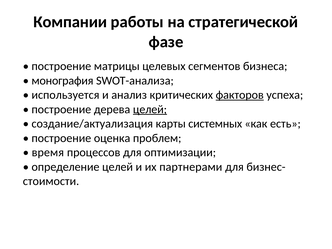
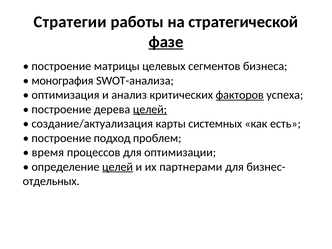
Компании: Компании -> Стратегии
фазе underline: none -> present
используется: используется -> оптимизация
оценка: оценка -> подход
целей at (118, 167) underline: none -> present
стоимости: стоимости -> отдельных
